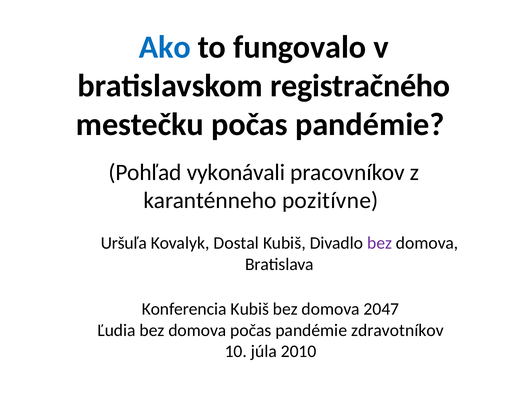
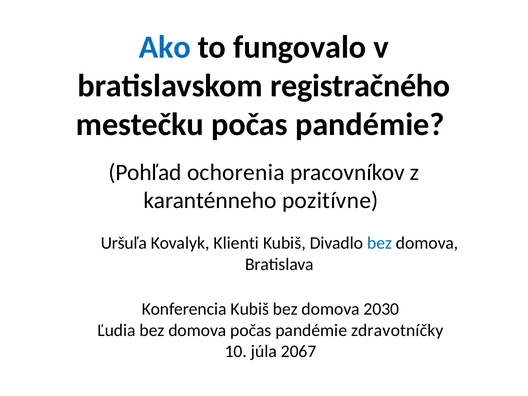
vykonávali: vykonávali -> ochorenia
Dostal: Dostal -> Klienti
bez at (380, 243) colour: purple -> blue
2047: 2047 -> 2030
zdravotníkov: zdravotníkov -> zdravotníčky
2010: 2010 -> 2067
